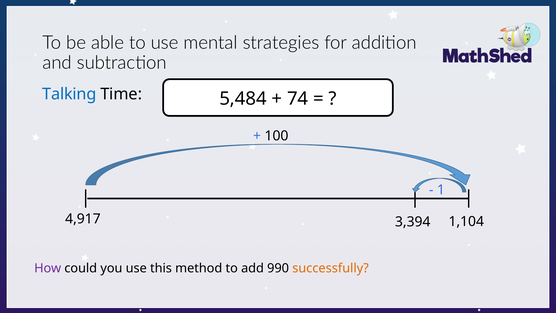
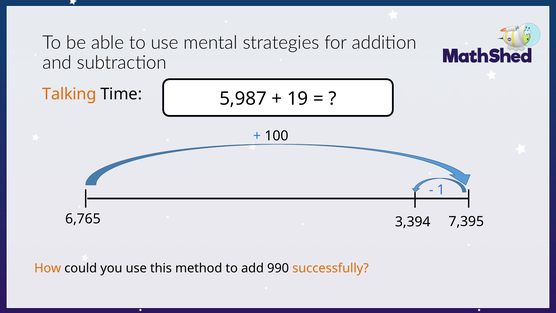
Talking colour: blue -> orange
5,484: 5,484 -> 5,987
74: 74 -> 19
4,917: 4,917 -> 6,765
1,104: 1,104 -> 7,395
How colour: purple -> orange
